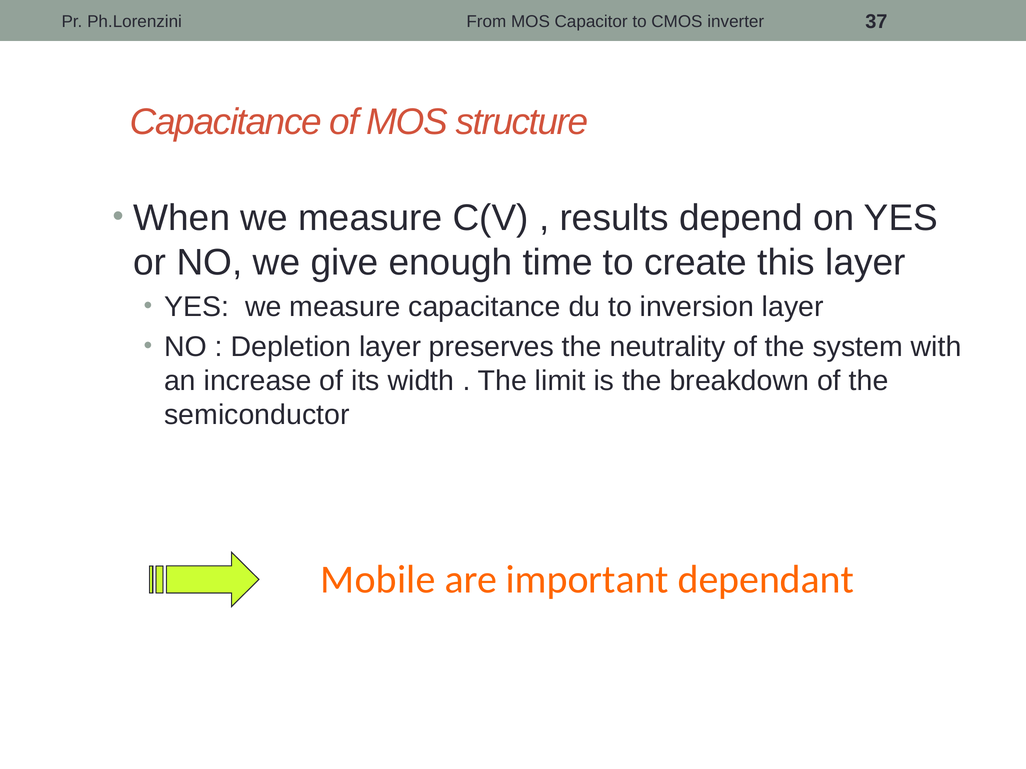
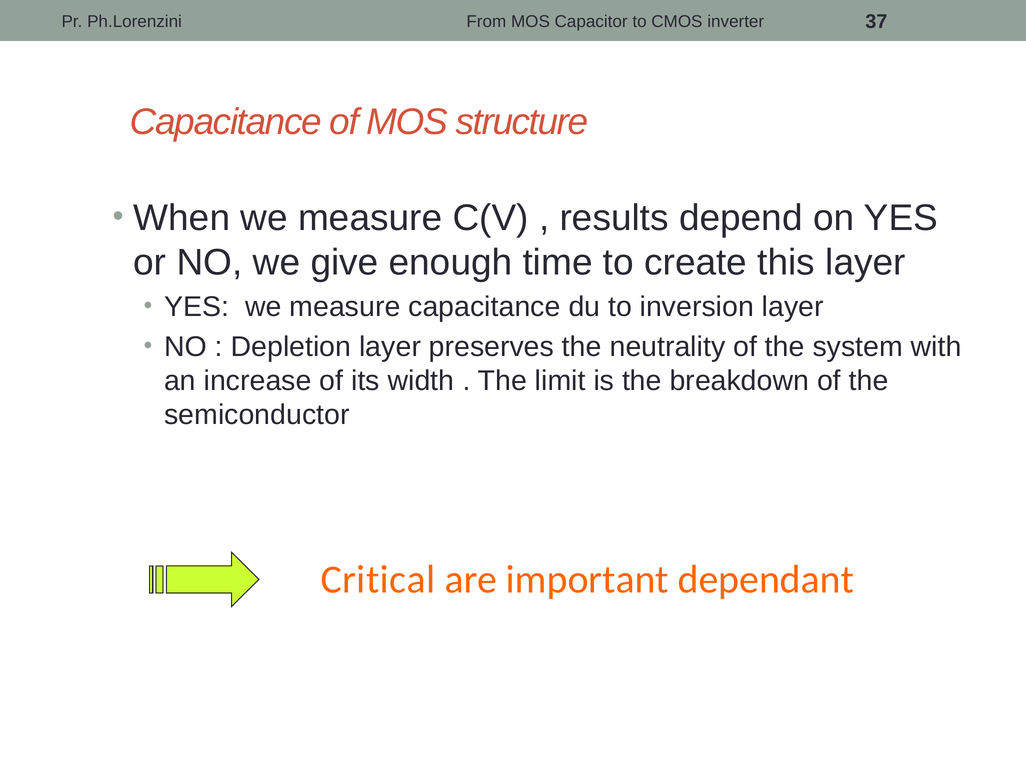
Mobile: Mobile -> Critical
